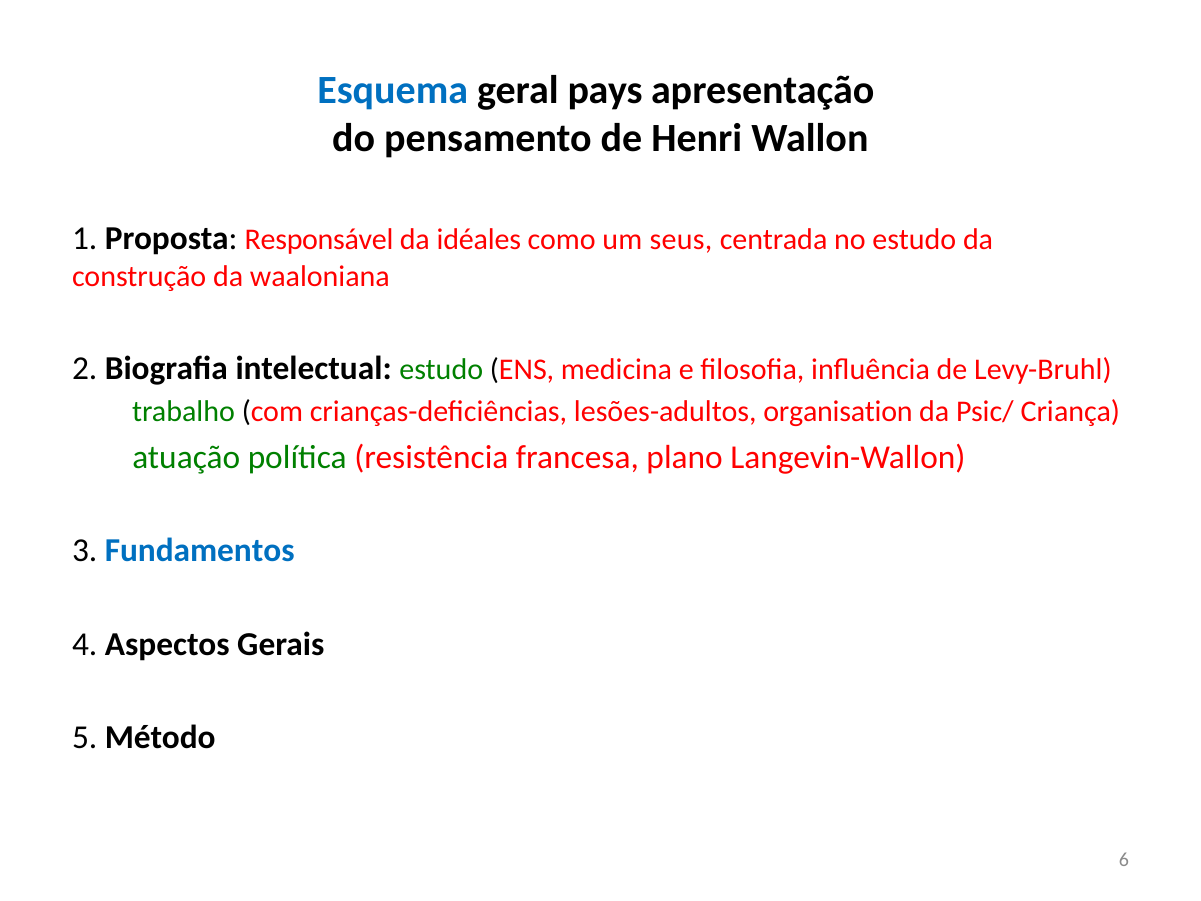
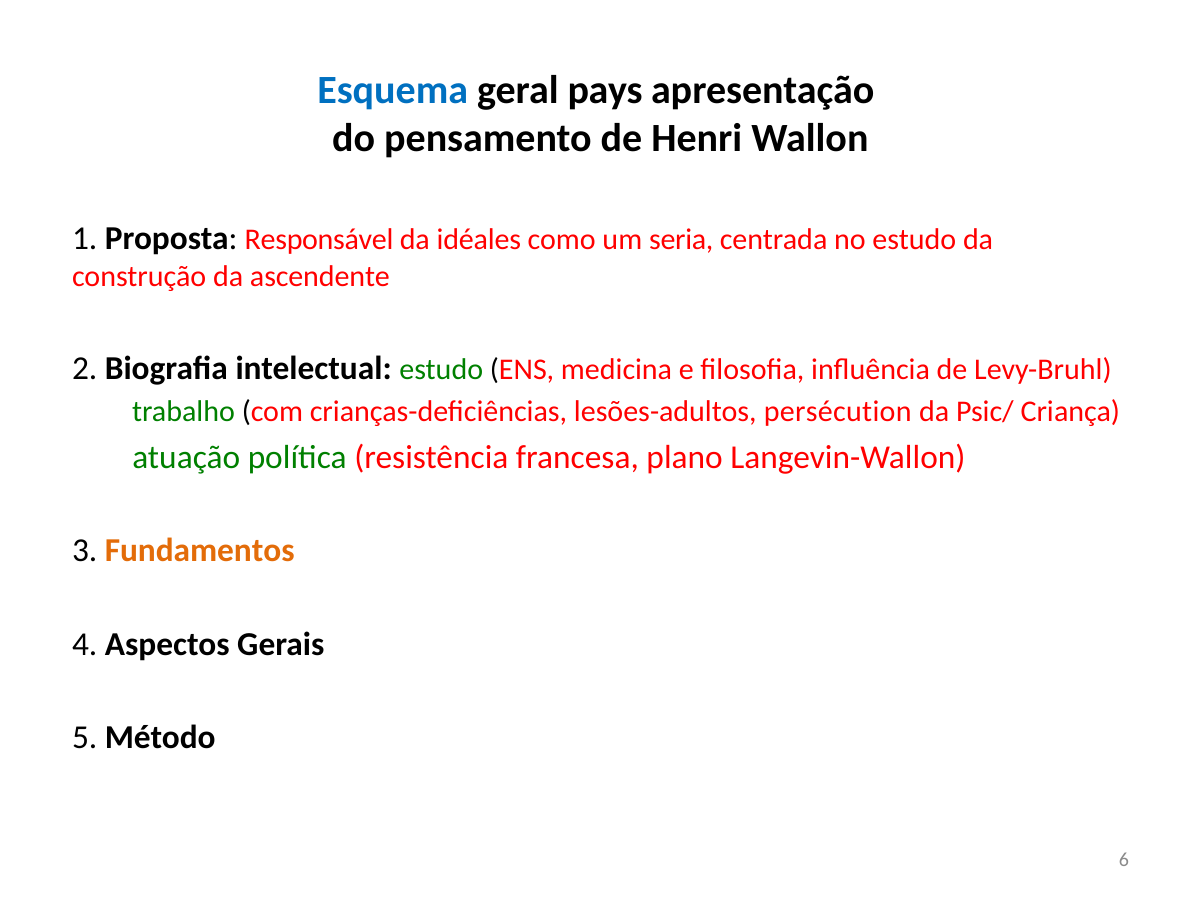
seus: seus -> seria
waaloniana: waaloniana -> ascendente
organisation: organisation -> persécution
Fundamentos colour: blue -> orange
